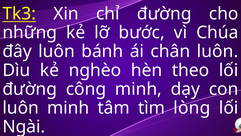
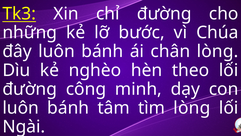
chân luôn: luôn -> lòng
minh at (68, 108): minh -> bánh
